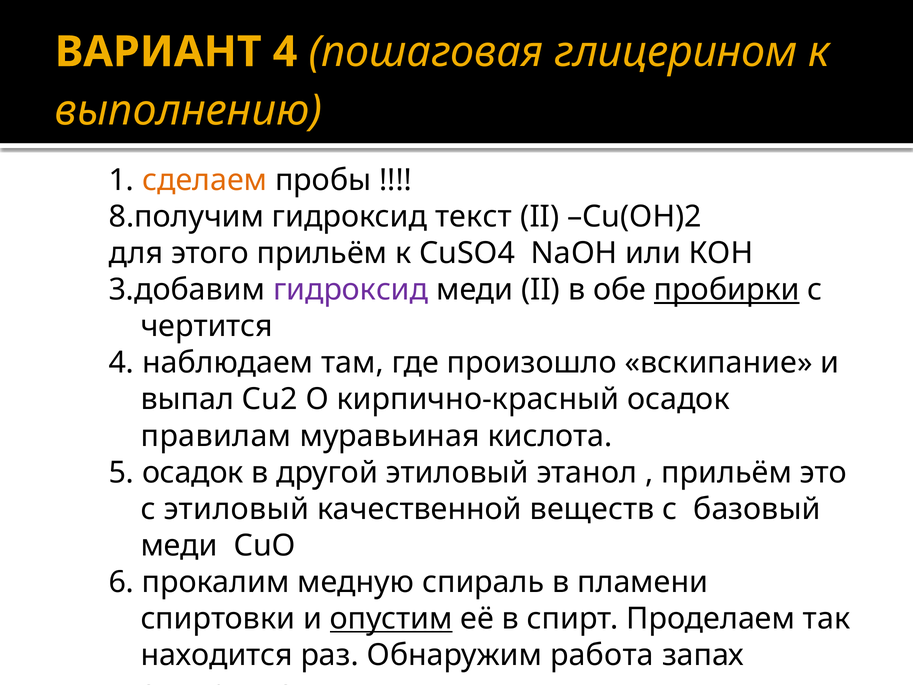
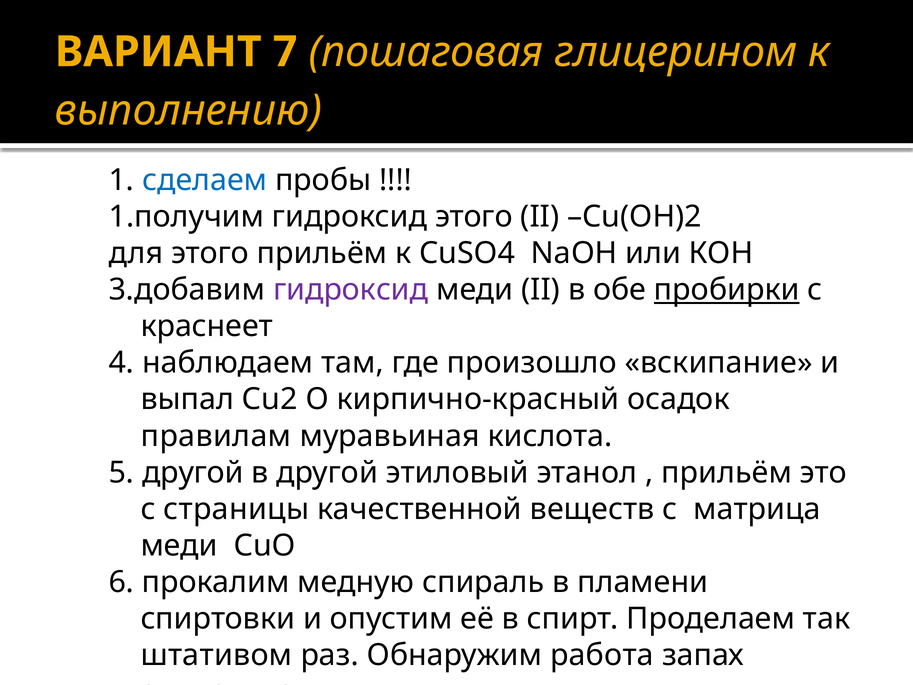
ВАРИАНТ 4: 4 -> 7
сделаем colour: orange -> blue
8.получим: 8.получим -> 1.получим
гидроксид текст: текст -> этого
чертится: чертится -> краснеет
5 осадок: осадок -> другой
с этиловый: этиловый -> страницы
базовый: базовый -> матрица
опустим underline: present -> none
находится: находится -> штативом
